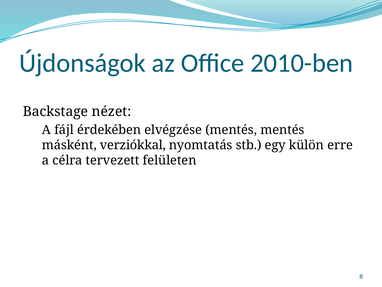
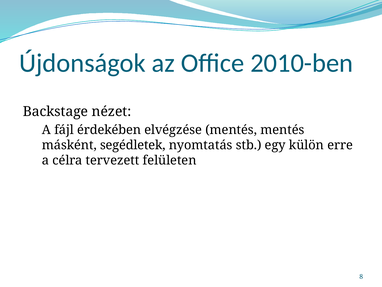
verziókkal: verziókkal -> segédletek
